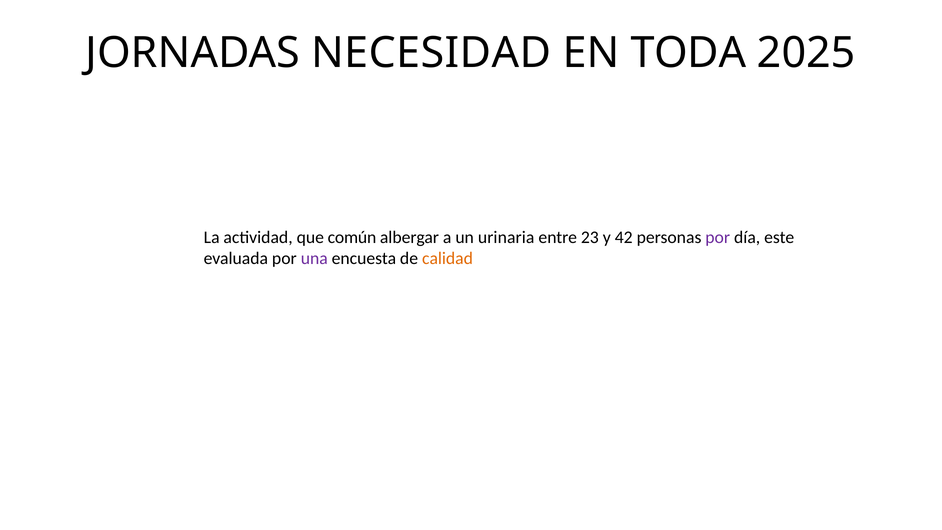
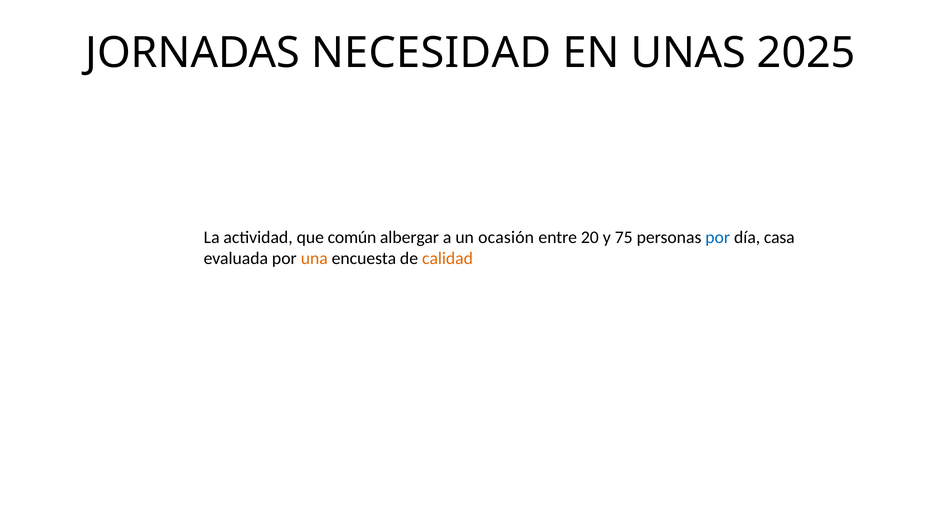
TODA: TODA -> UNAS
urinaria: urinaria -> ocasión
23: 23 -> 20
42: 42 -> 75
por at (718, 237) colour: purple -> blue
este: este -> casa
una colour: purple -> orange
